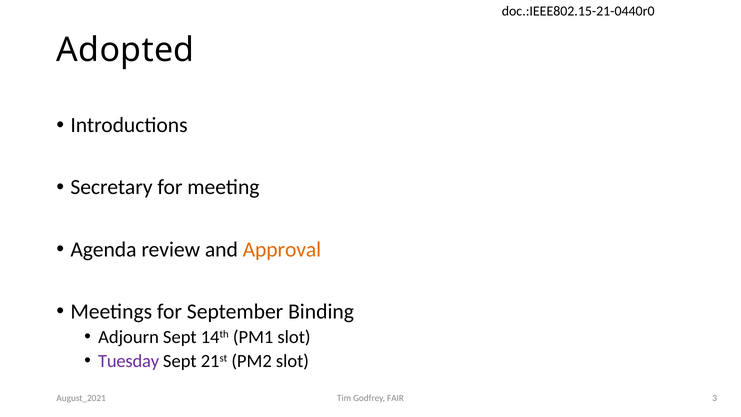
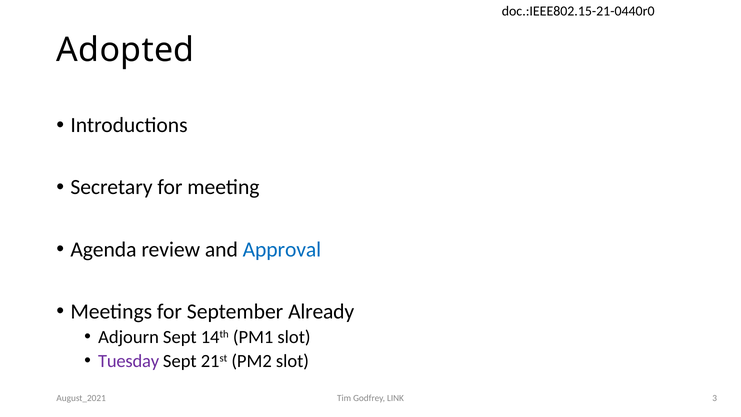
Approval colour: orange -> blue
Binding: Binding -> Already
FAIR: FAIR -> LINK
